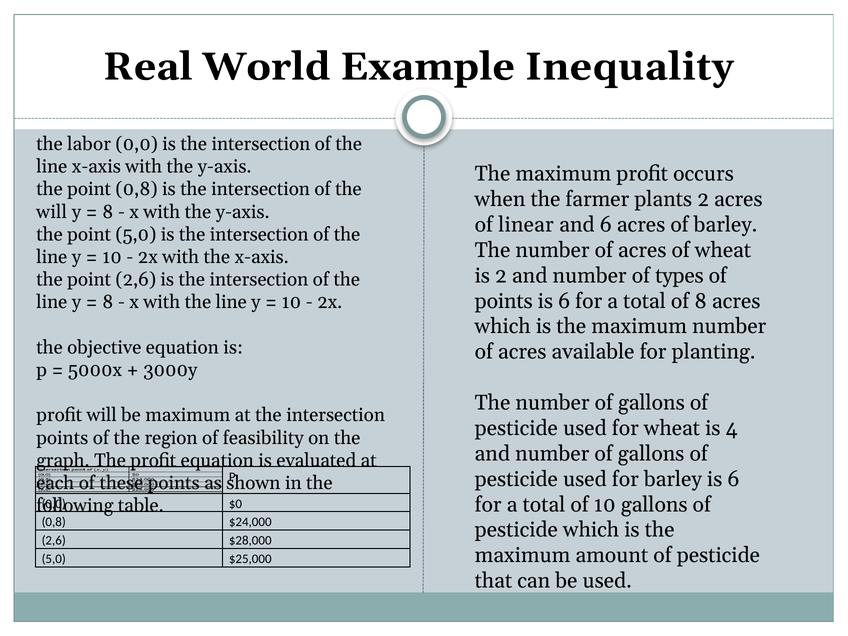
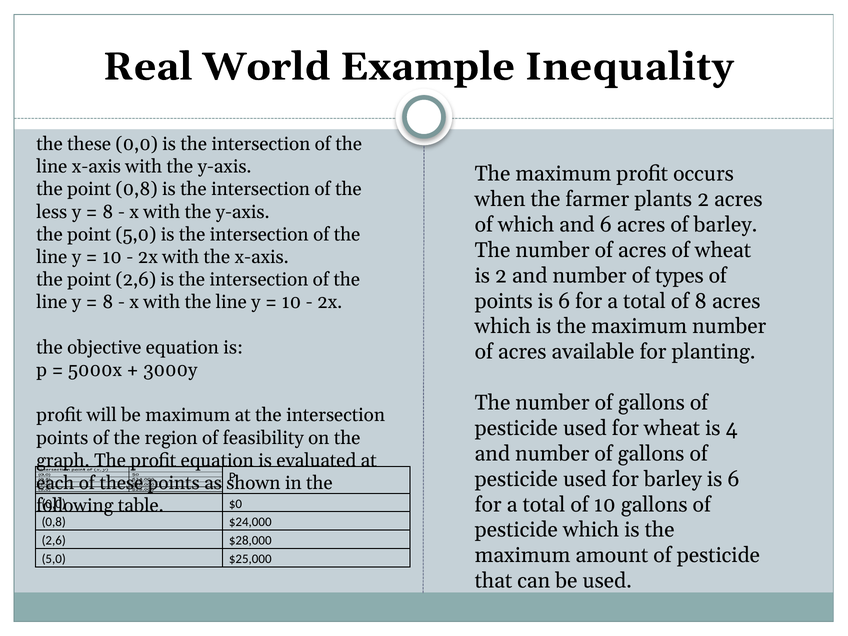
the labor: labor -> these
will at (52, 212): will -> less
of linear: linear -> which
